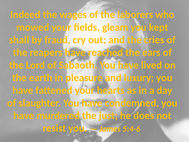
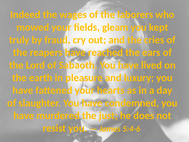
shall: shall -> truly
